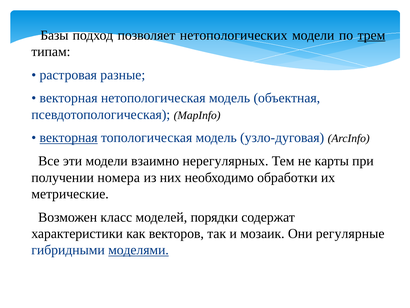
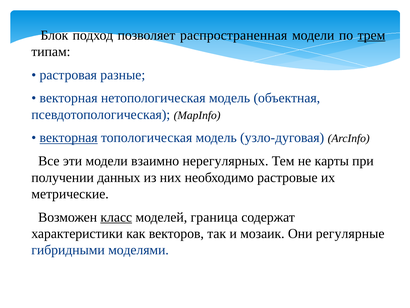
Базы: Базы -> Блок
нетопологических: нетопологических -> распространенная
номера: номера -> данных
обработки: обработки -> растровые
класс underline: none -> present
порядки: порядки -> граница
моделями underline: present -> none
